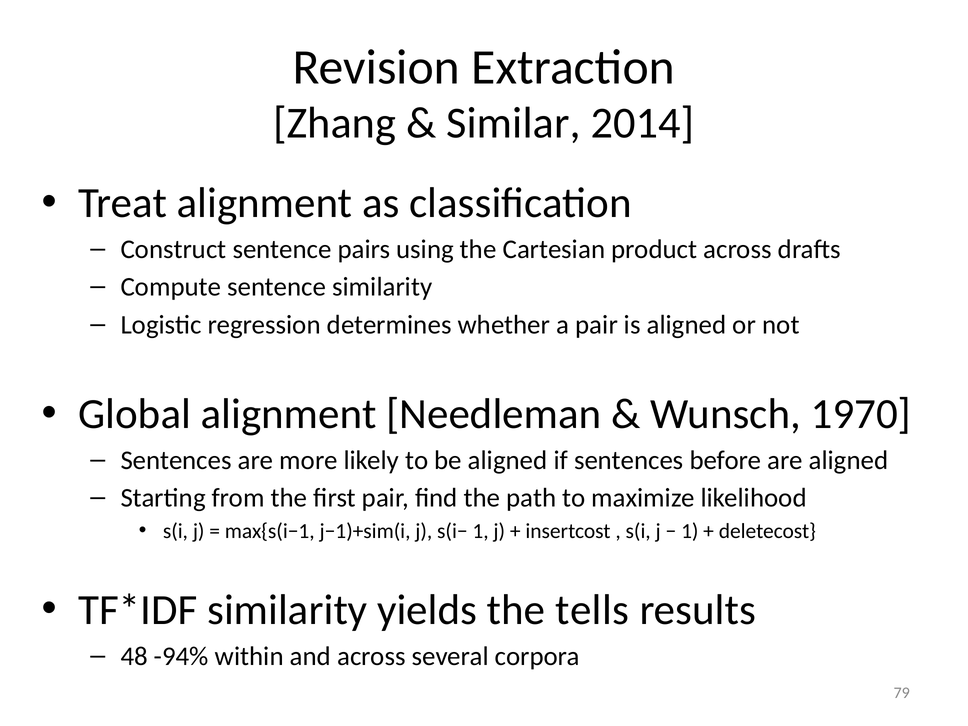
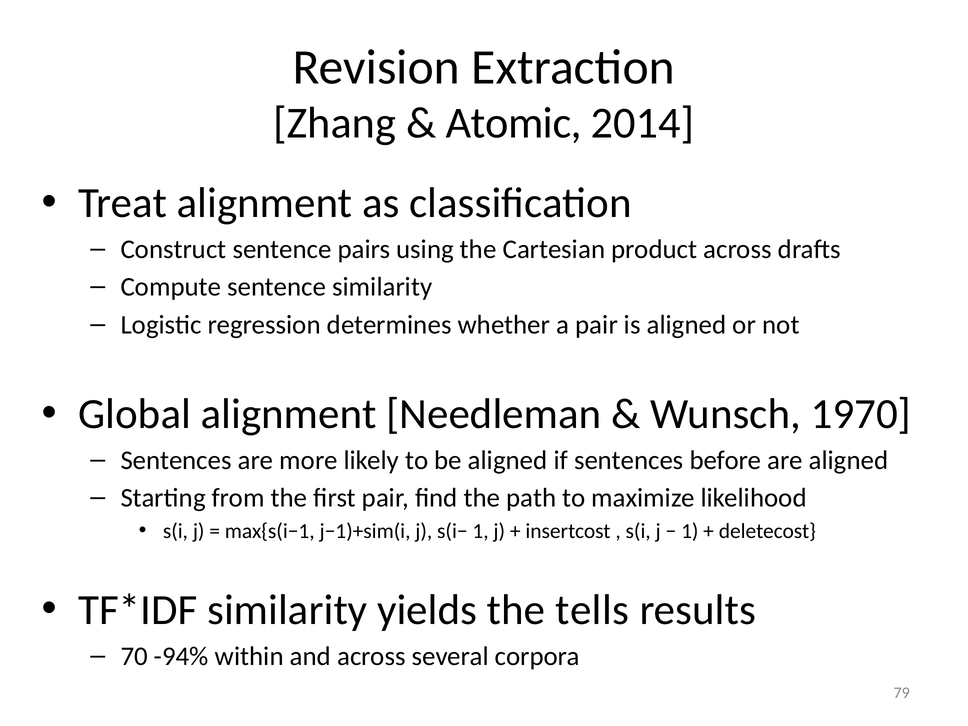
Similar: Similar -> Atomic
48: 48 -> 70
